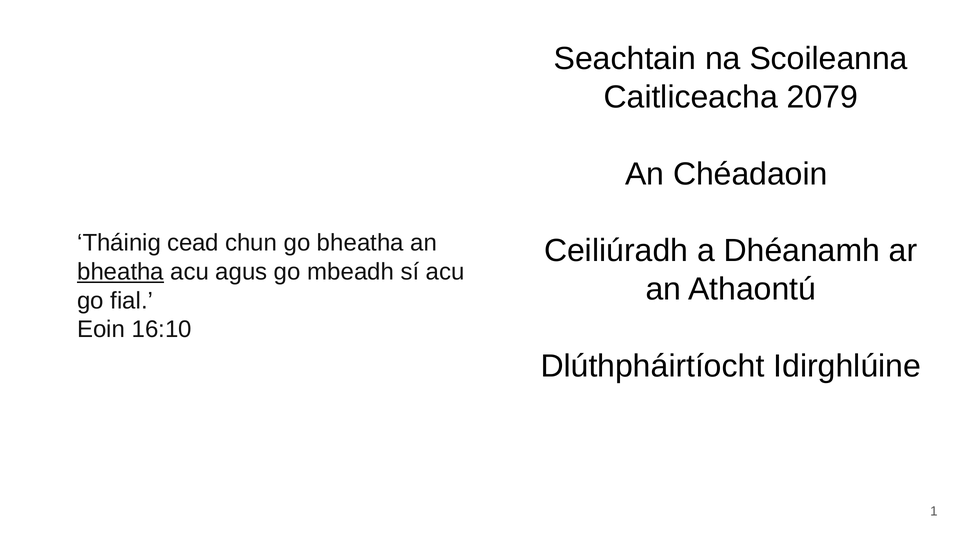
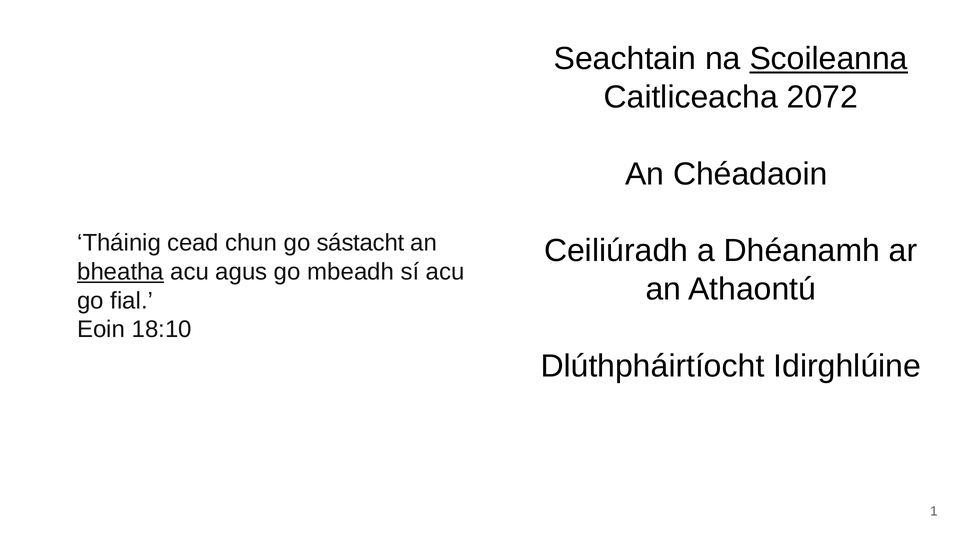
Scoileanna underline: none -> present
2079: 2079 -> 2072
go bheatha: bheatha -> sástacht
16:10: 16:10 -> 18:10
